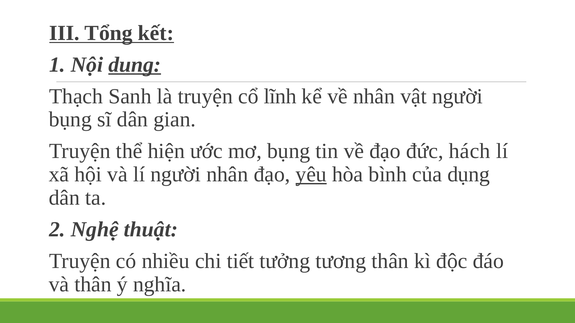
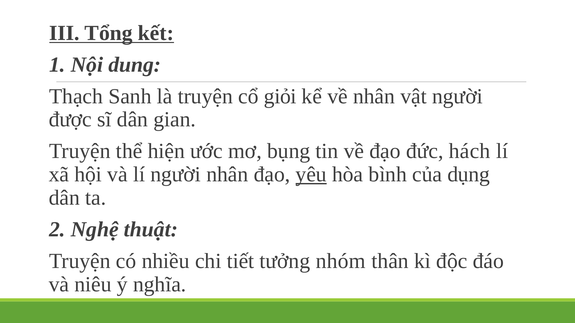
dung underline: present -> none
lĩnh: lĩnh -> giỏi
bụng at (70, 120): bụng -> được
tương: tương -> nhóm
và thân: thân -> niêu
